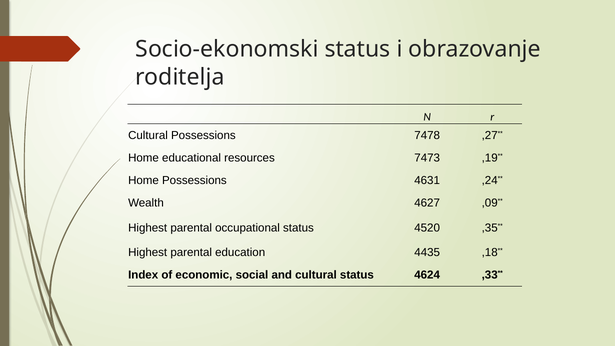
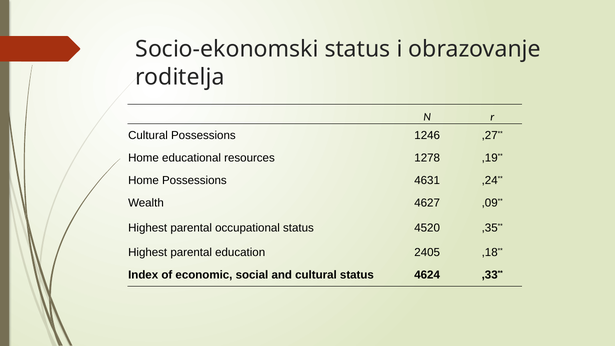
7478: 7478 -> 1246
7473: 7473 -> 1278
4435: 4435 -> 2405
